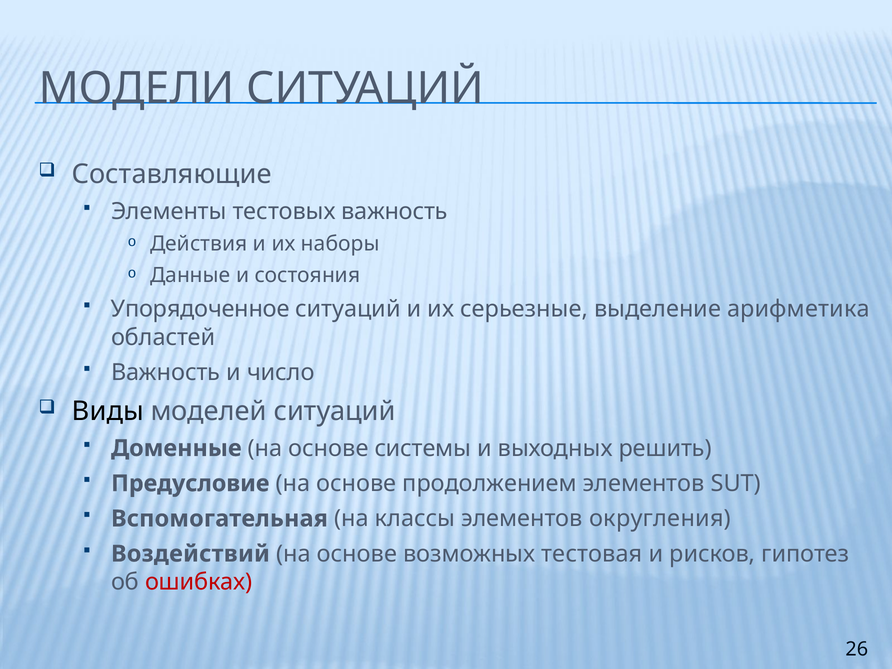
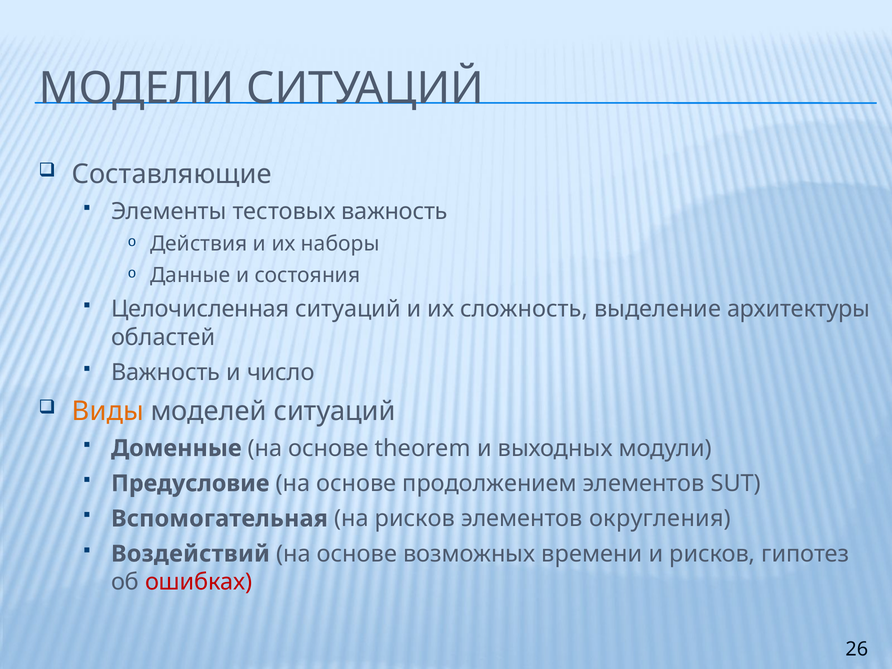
Упорядоченное: Упорядоченное -> Целочисленная
серьезные: серьезные -> сложность
арифметика: арифметика -> архитектуры
Виды colour: black -> orange
системы: системы -> theorem
решить: решить -> модули
на классы: классы -> рисков
тестовая: тестовая -> времени
